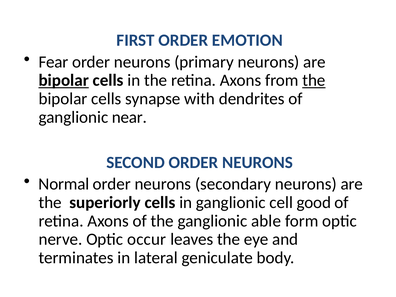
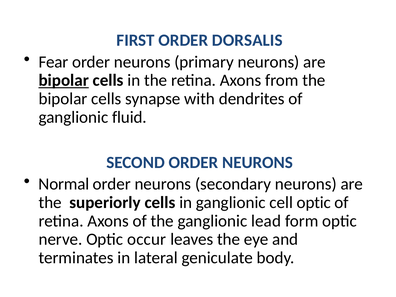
EMOTION: EMOTION -> DORSALIS
the at (314, 80) underline: present -> none
near: near -> fluid
cell good: good -> optic
able: able -> lead
